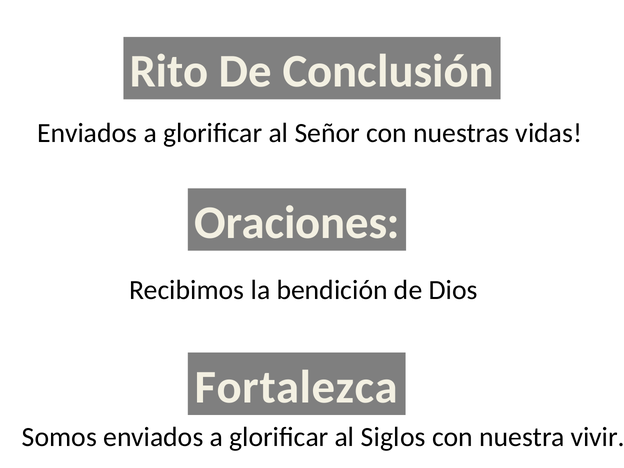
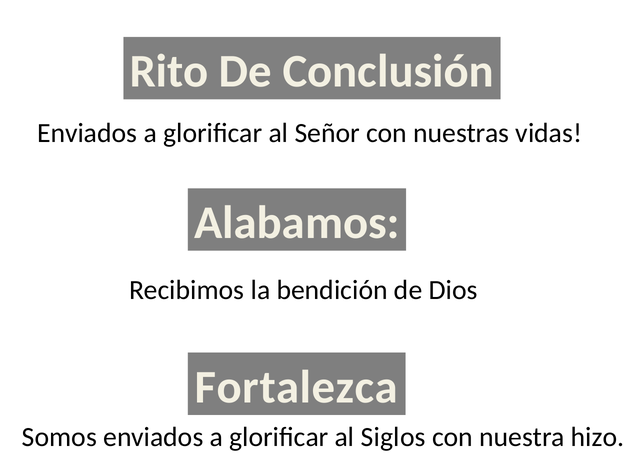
Oraciones: Oraciones -> Alabamos
vivir: vivir -> hizo
